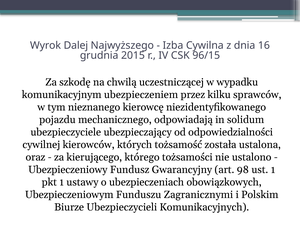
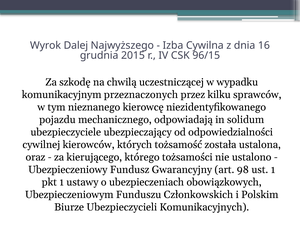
ubezpieczeniem: ubezpieczeniem -> przeznaczonych
Zagranicznymi: Zagranicznymi -> Członkowskich
